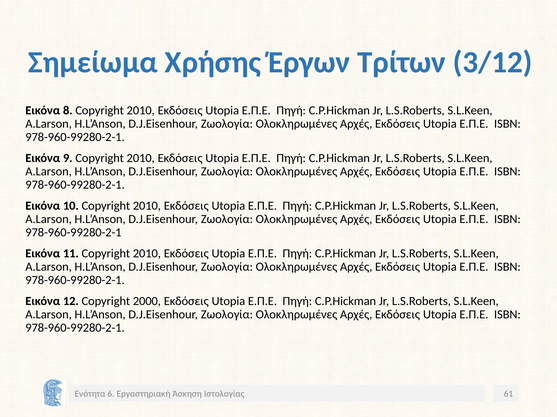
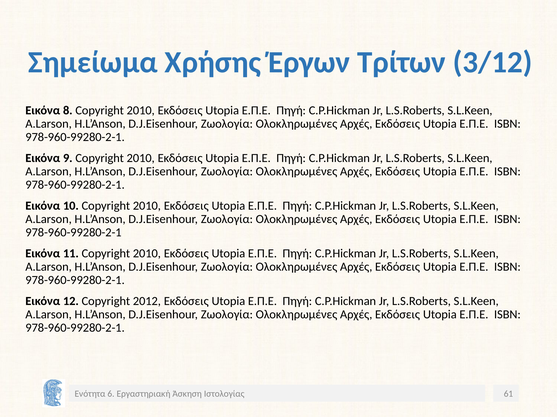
2000: 2000 -> 2012
